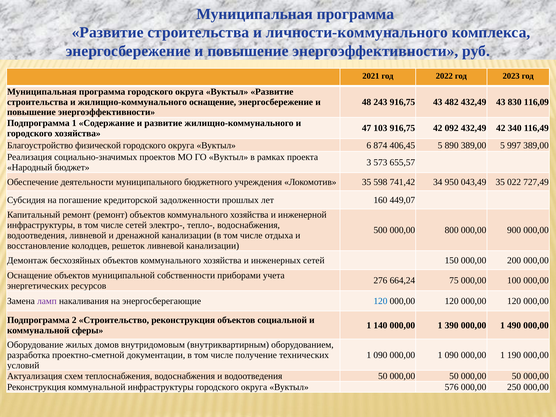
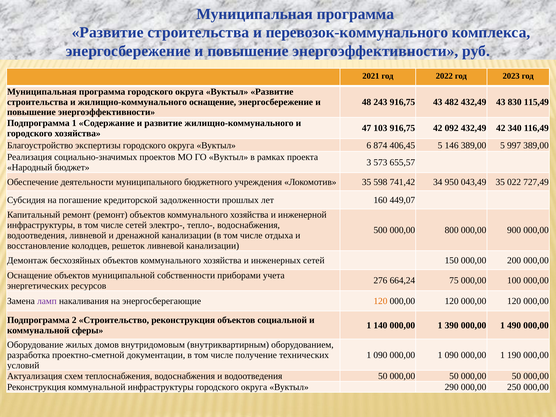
личности-коммунального: личности-коммунального -> перевозок-коммунального
116,09: 116,09 -> 115,49
физической: физической -> экспертизы
890: 890 -> 146
120 at (380, 301) colour: blue -> orange
576: 576 -> 290
